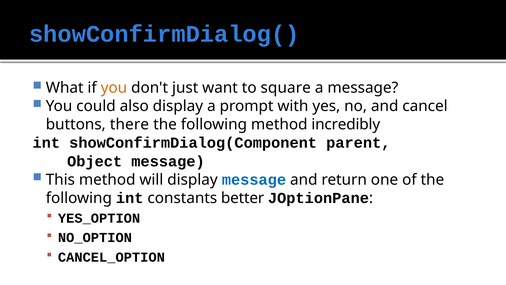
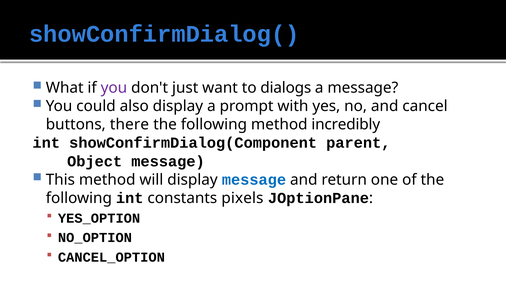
you at (114, 88) colour: orange -> purple
square: square -> dialogs
better: better -> pixels
